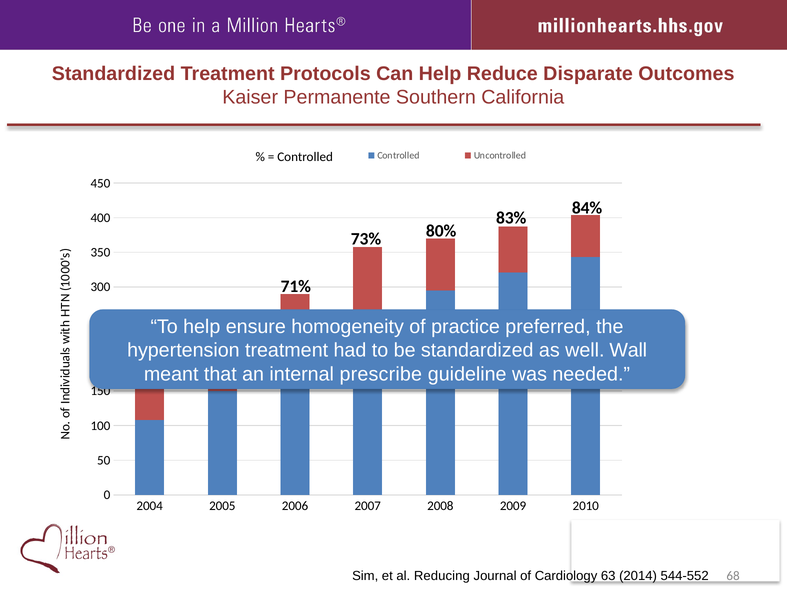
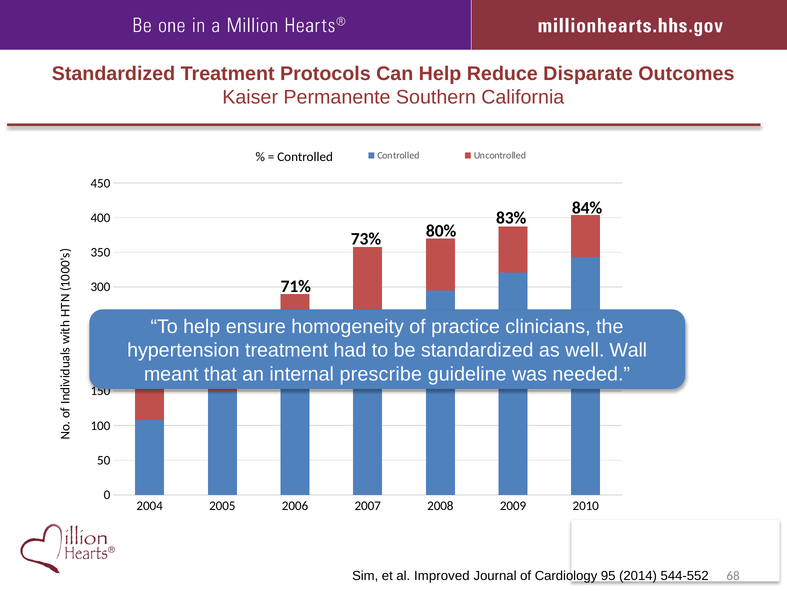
preferred: preferred -> clinicians
Reducing: Reducing -> Improved
63: 63 -> 95
